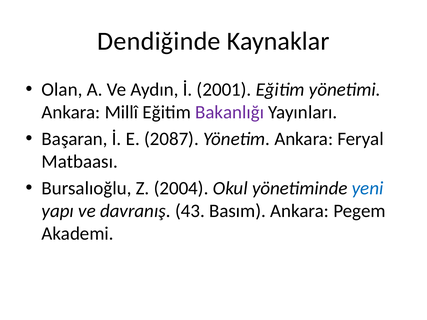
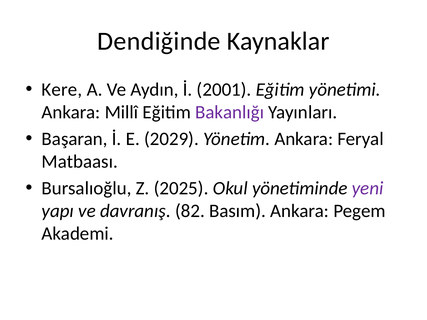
Olan: Olan -> Kere
2087: 2087 -> 2029
2004: 2004 -> 2025
yeni colour: blue -> purple
43: 43 -> 82
